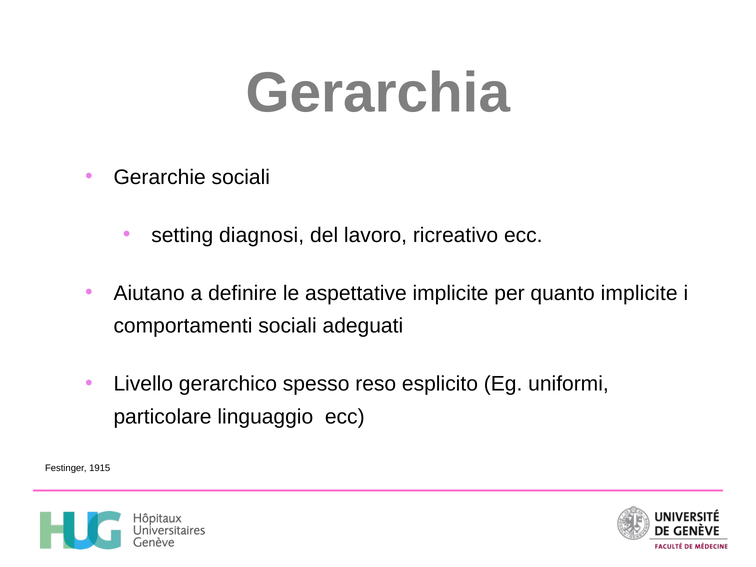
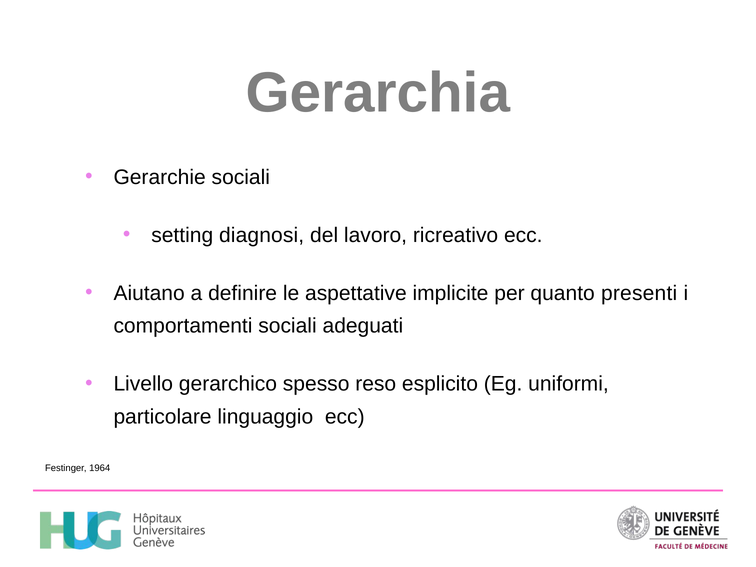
quanto implicite: implicite -> presenti
1915: 1915 -> 1964
